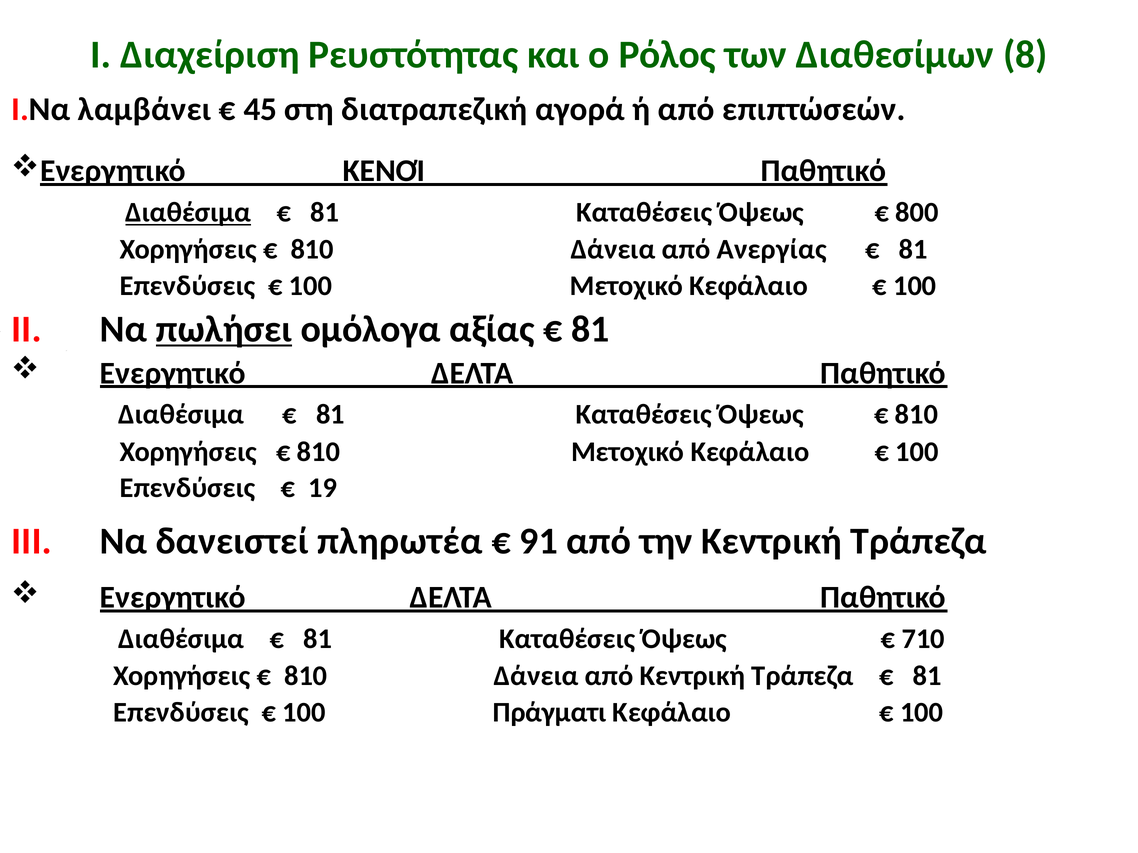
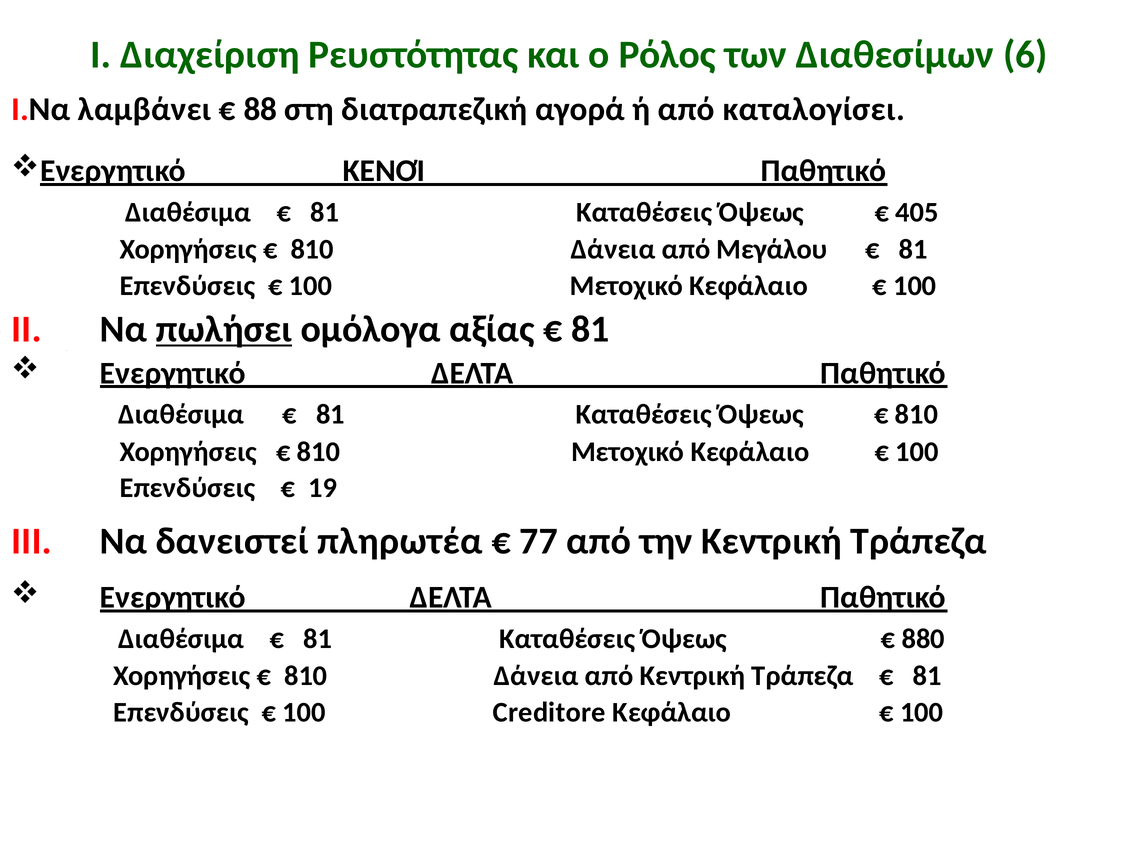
8: 8 -> 6
45: 45 -> 88
επιπτώσεών: επιπτώσεών -> καταλογίσει
Διαθέσιμα at (188, 213) underline: present -> none
800: 800 -> 405
Ανεργίας: Ανεργίας -> Μεγάλου
91: 91 -> 77
710: 710 -> 880
Πράγματι: Πράγματι -> Creditore
